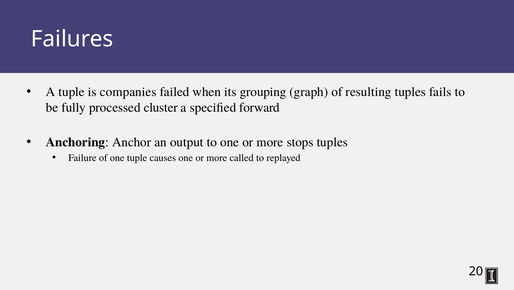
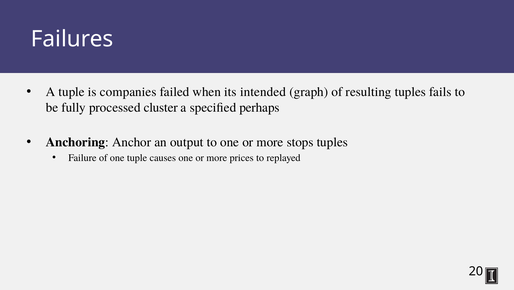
grouping: grouping -> intended
forward: forward -> perhaps
called: called -> prices
